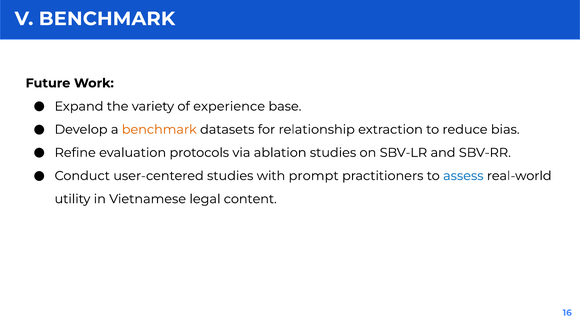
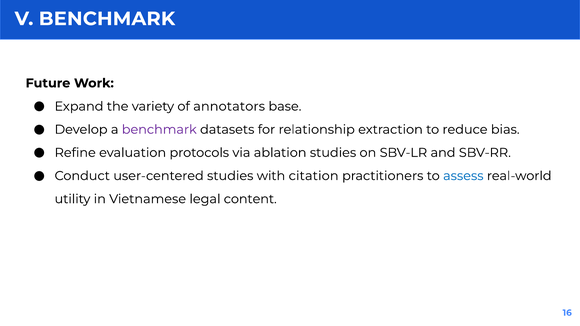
experience: experience -> annotators
benchmark at (159, 130) colour: orange -> purple
prompt: prompt -> citation
